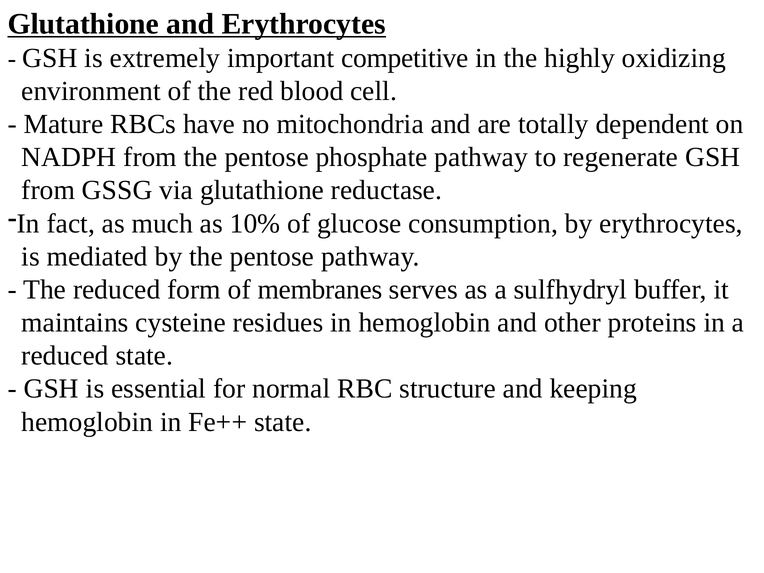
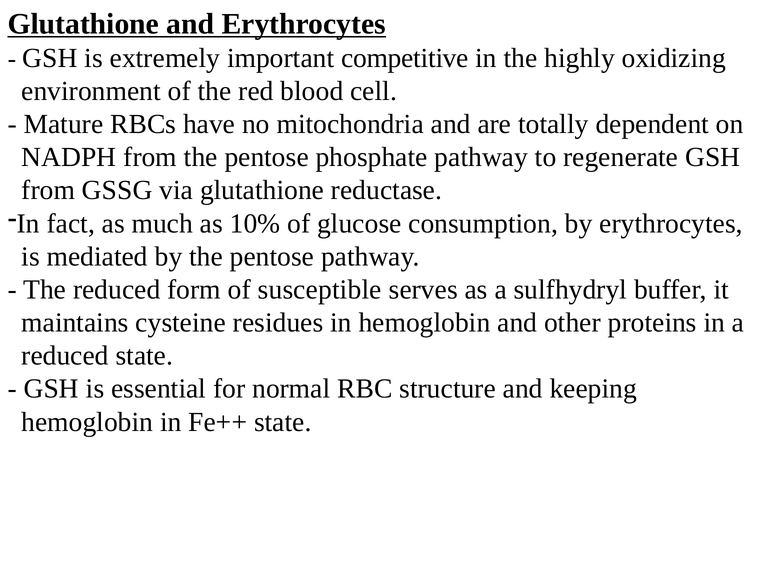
membranes: membranes -> susceptible
